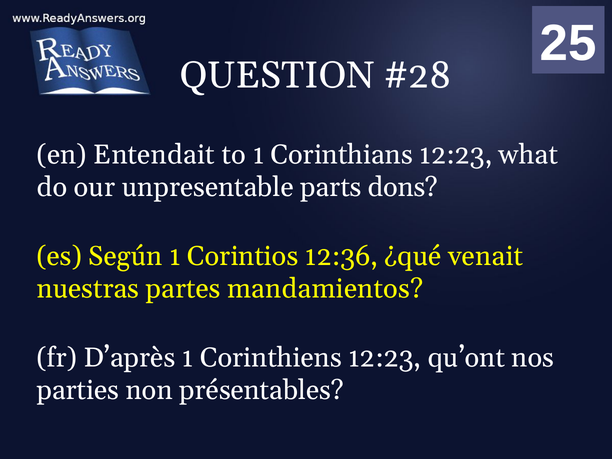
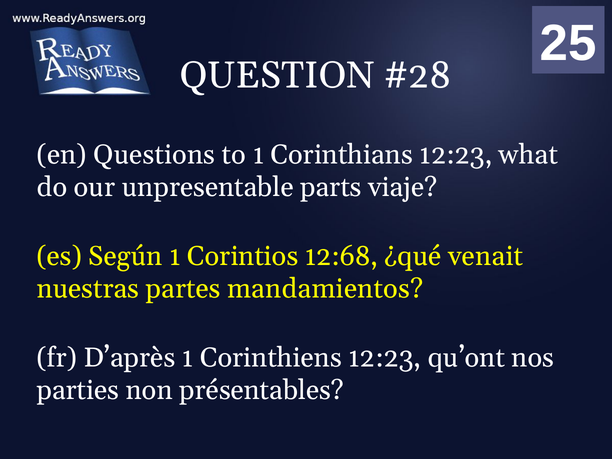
Entendait: Entendait -> Questions
dons: dons -> viaje
12:36: 12:36 -> 12:68
